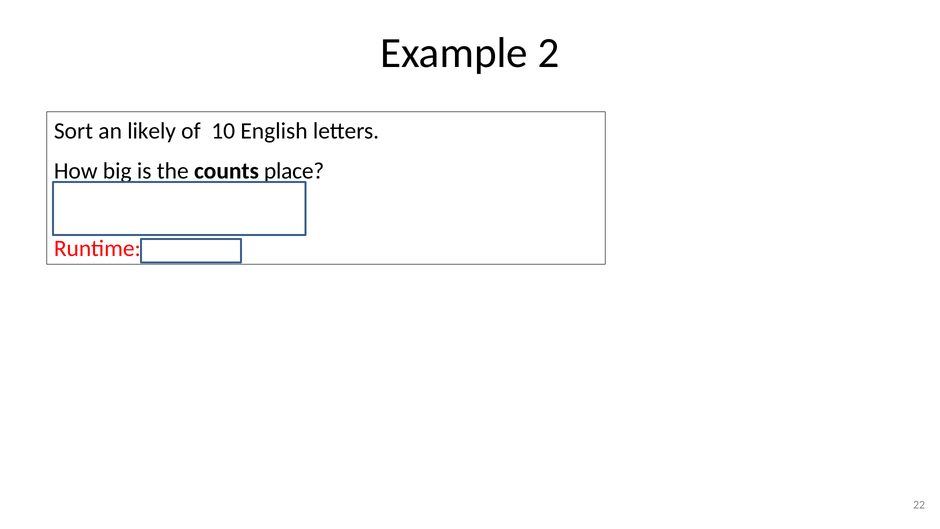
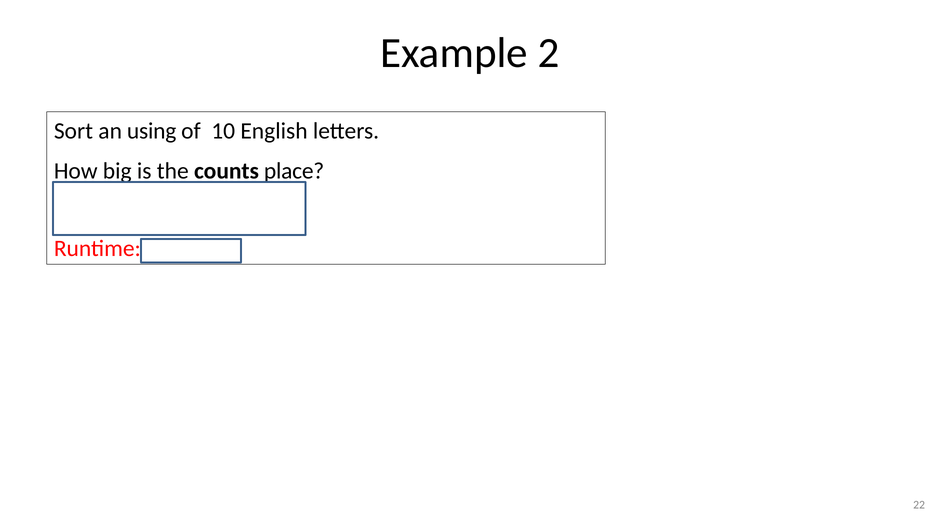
likely: likely -> using
